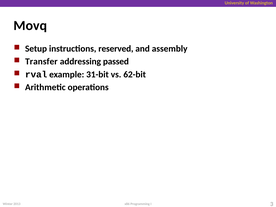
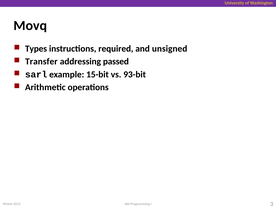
Setup: Setup -> Types
reserved: reserved -> required
assembly: assembly -> unsigned
rval: rval -> sarl
31-bit: 31-bit -> 15-bit
62-bit: 62-bit -> 93-bit
